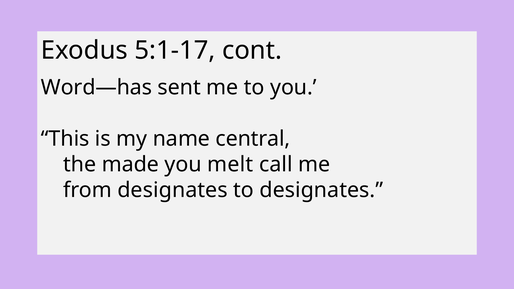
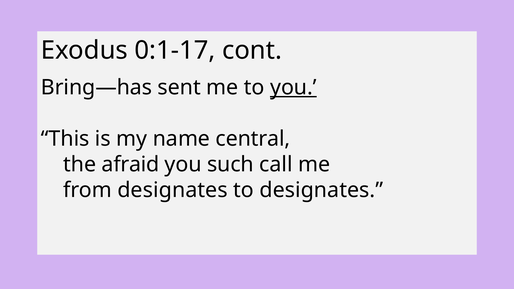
5:1-17: 5:1-17 -> 0:1-17
Word—has: Word—has -> Bring—has
you at (293, 87) underline: none -> present
made: made -> afraid
melt: melt -> such
